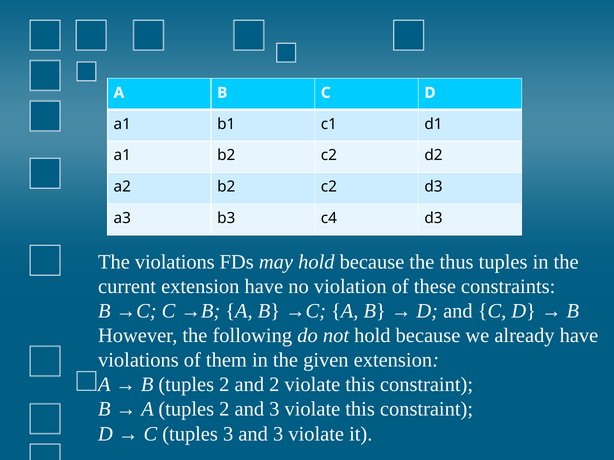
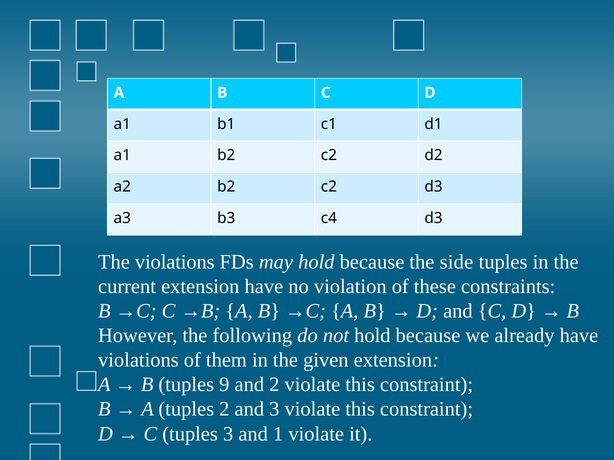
thus: thus -> side
B tuples 2: 2 -> 9
3 and 3: 3 -> 1
